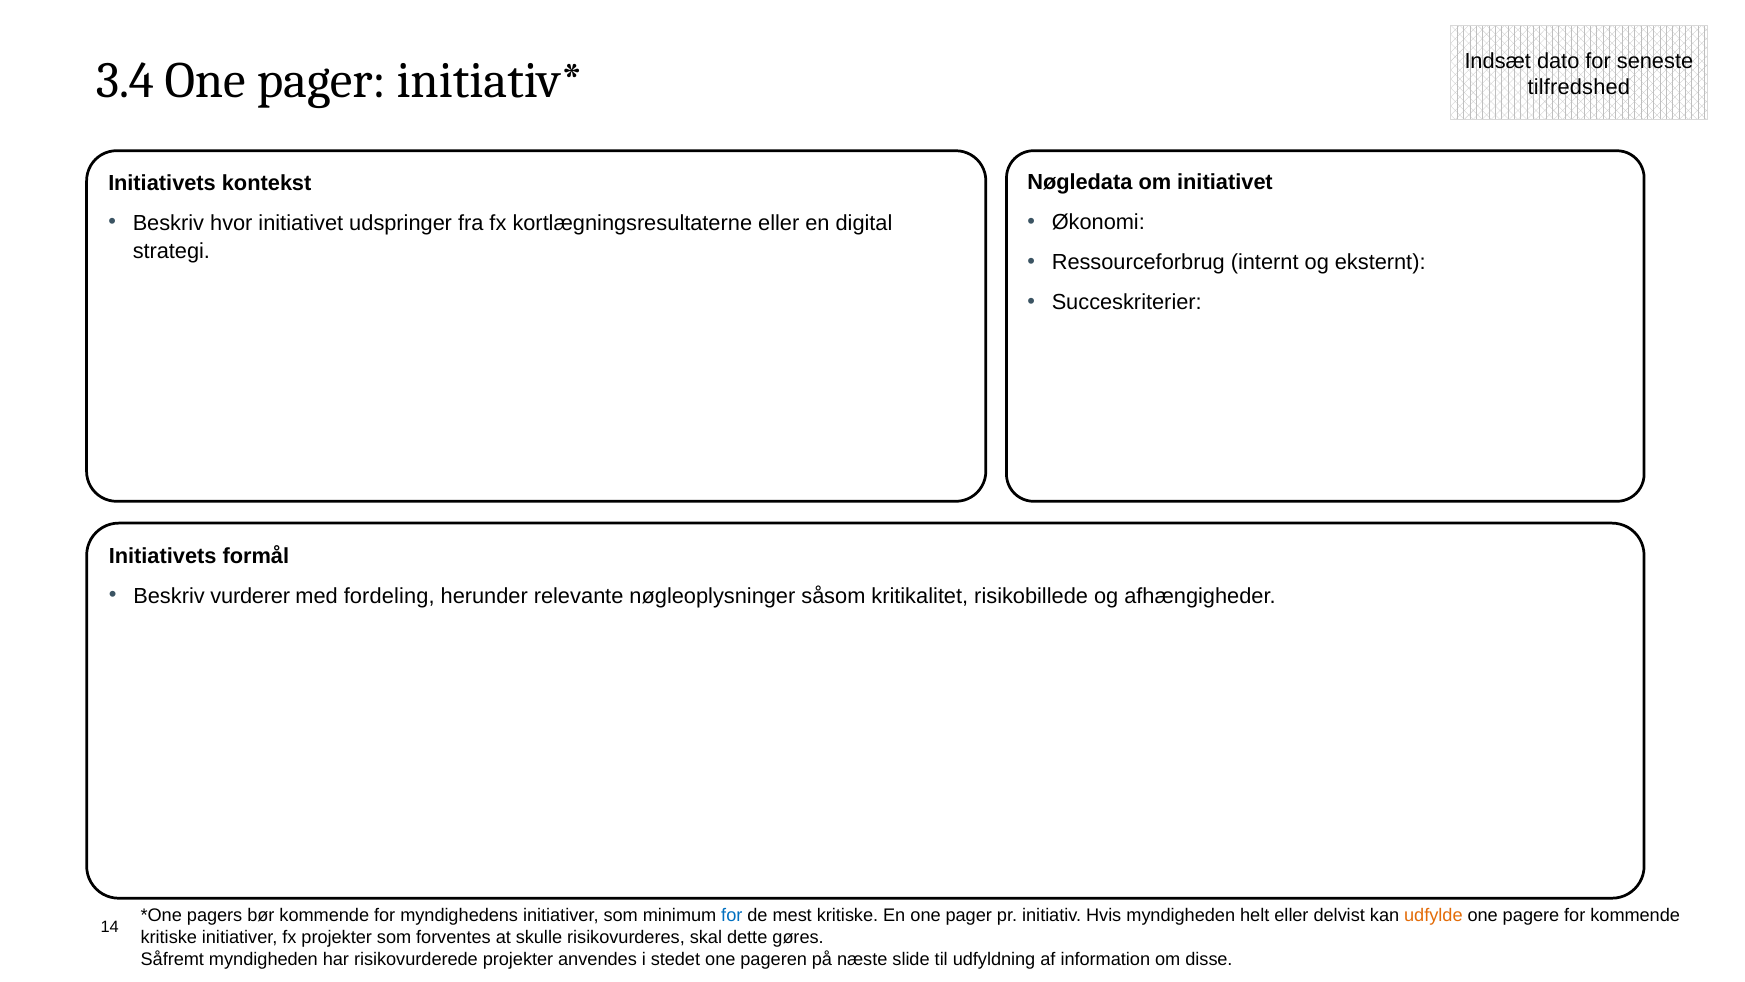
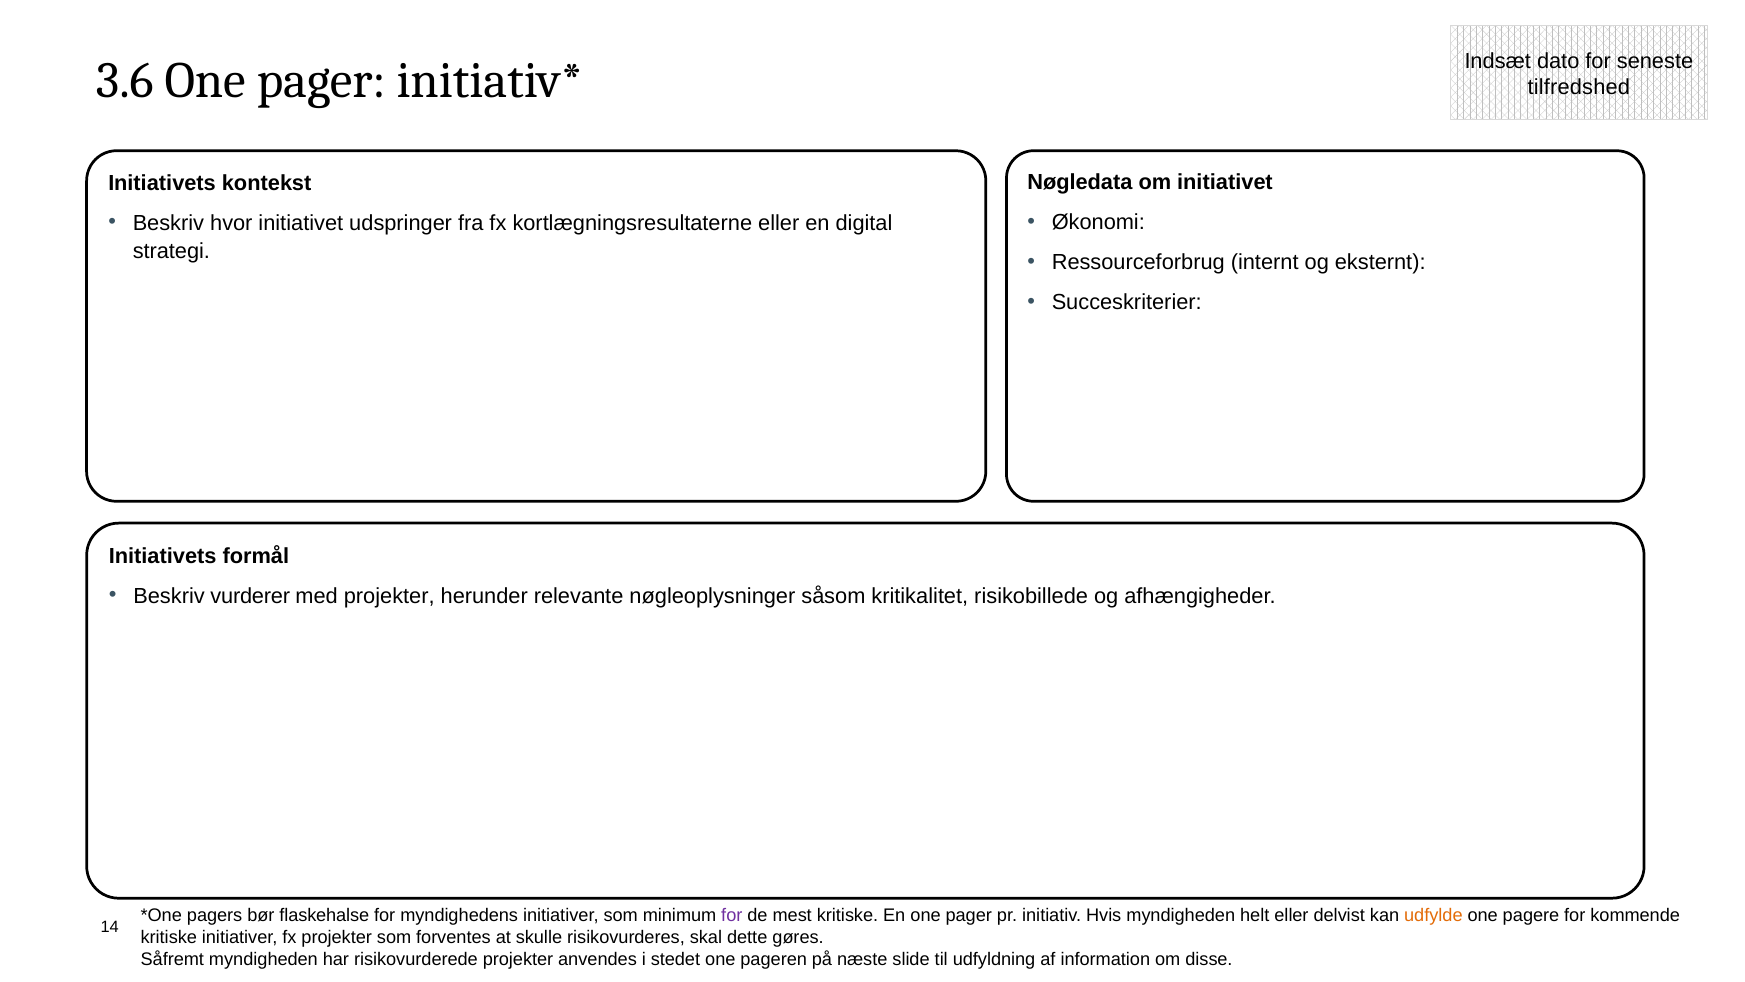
3.4: 3.4 -> 3.6
med fordeling: fordeling -> projekter
bør kommende: kommende -> flaskehalse
for at (732, 915) colour: blue -> purple
